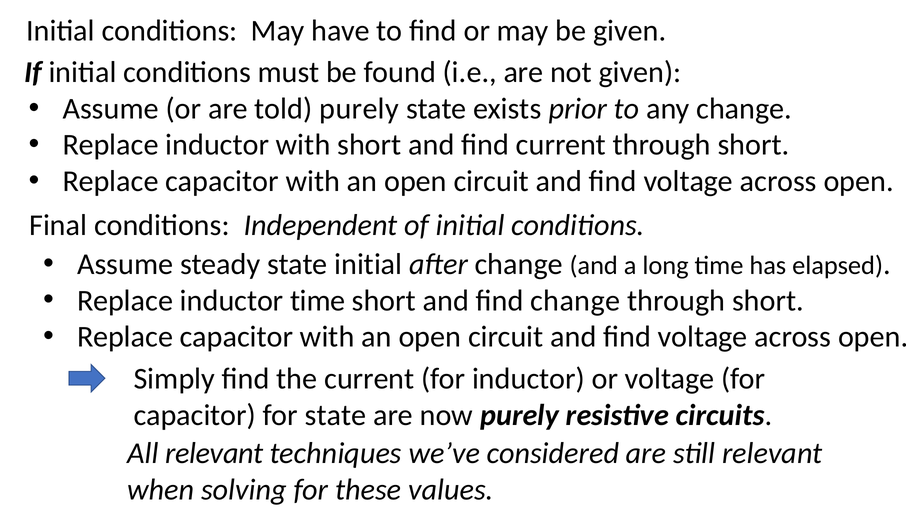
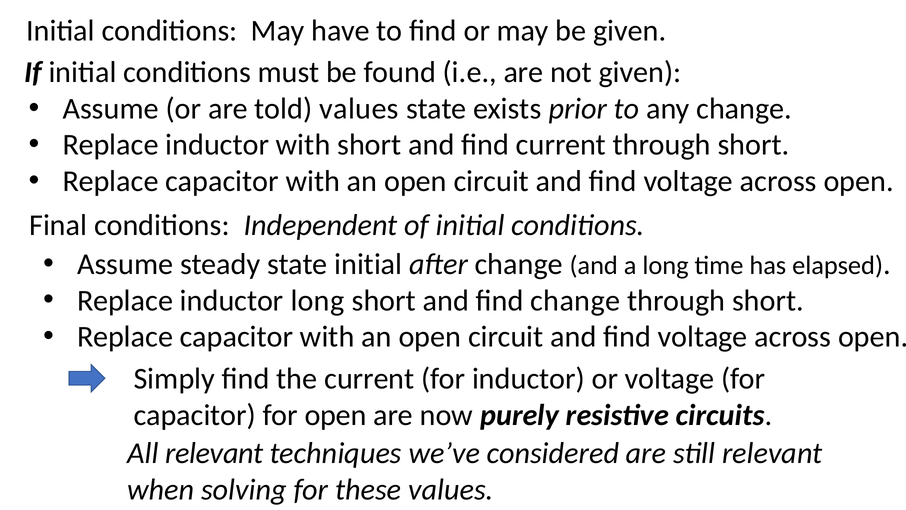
told purely: purely -> values
inductor time: time -> long
for state: state -> open
